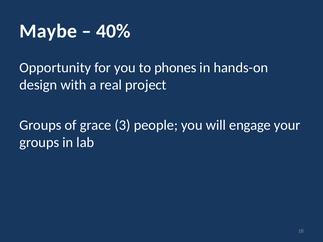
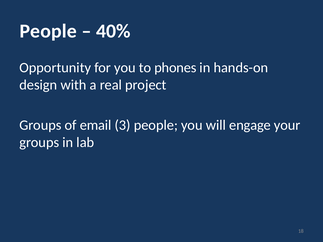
Maybe at (48, 31): Maybe -> People
grace: grace -> email
